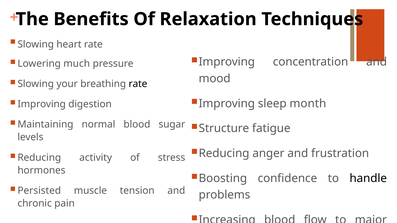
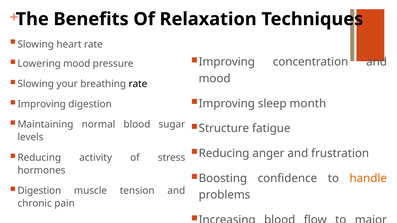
Lowering much: much -> mood
handle colour: black -> orange
Persisted at (39, 191): Persisted -> Digestion
